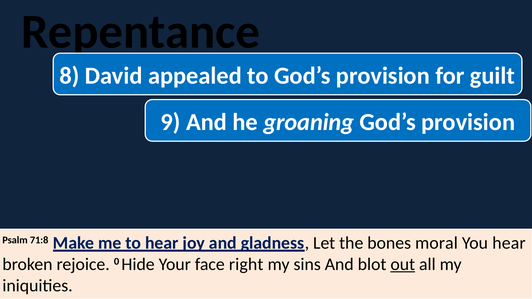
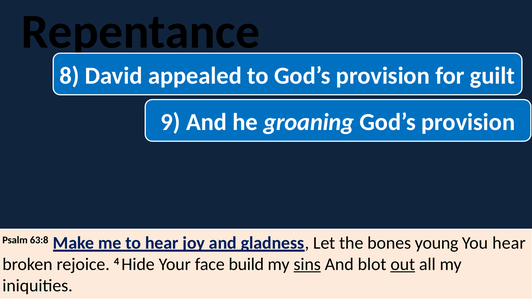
71:8: 71:8 -> 63:8
moral: moral -> young
0: 0 -> 4
right: right -> build
sins underline: none -> present
